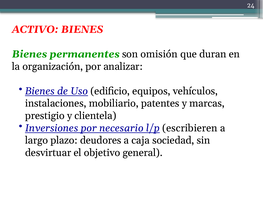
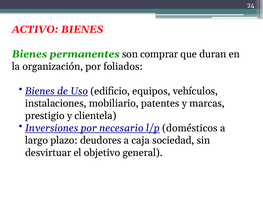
omisión: omisión -> comprar
analizar: analizar -> foliados
escribieren: escribieren -> domésticos
